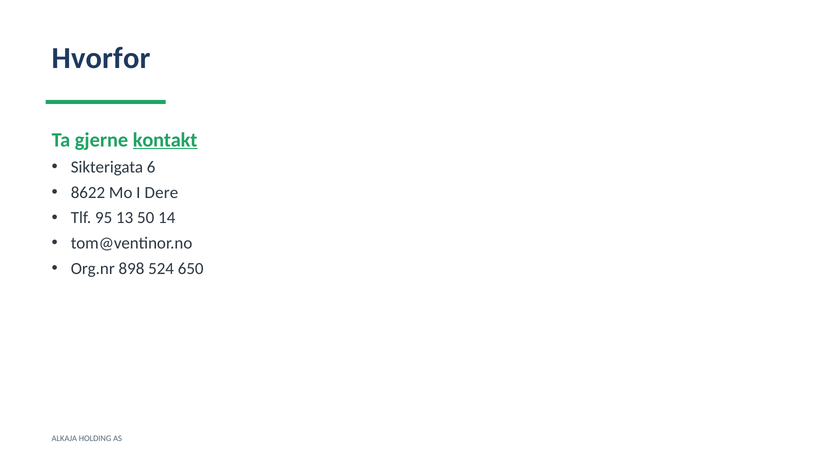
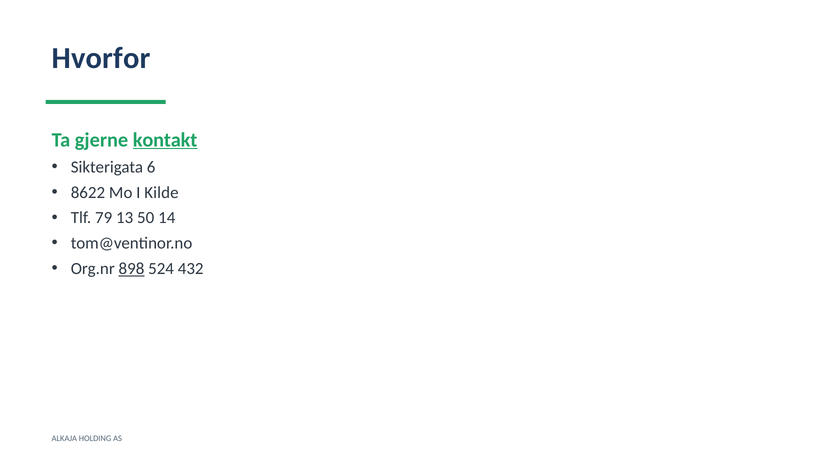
Dere: Dere -> Kilde
95: 95 -> 79
898 underline: none -> present
650: 650 -> 432
